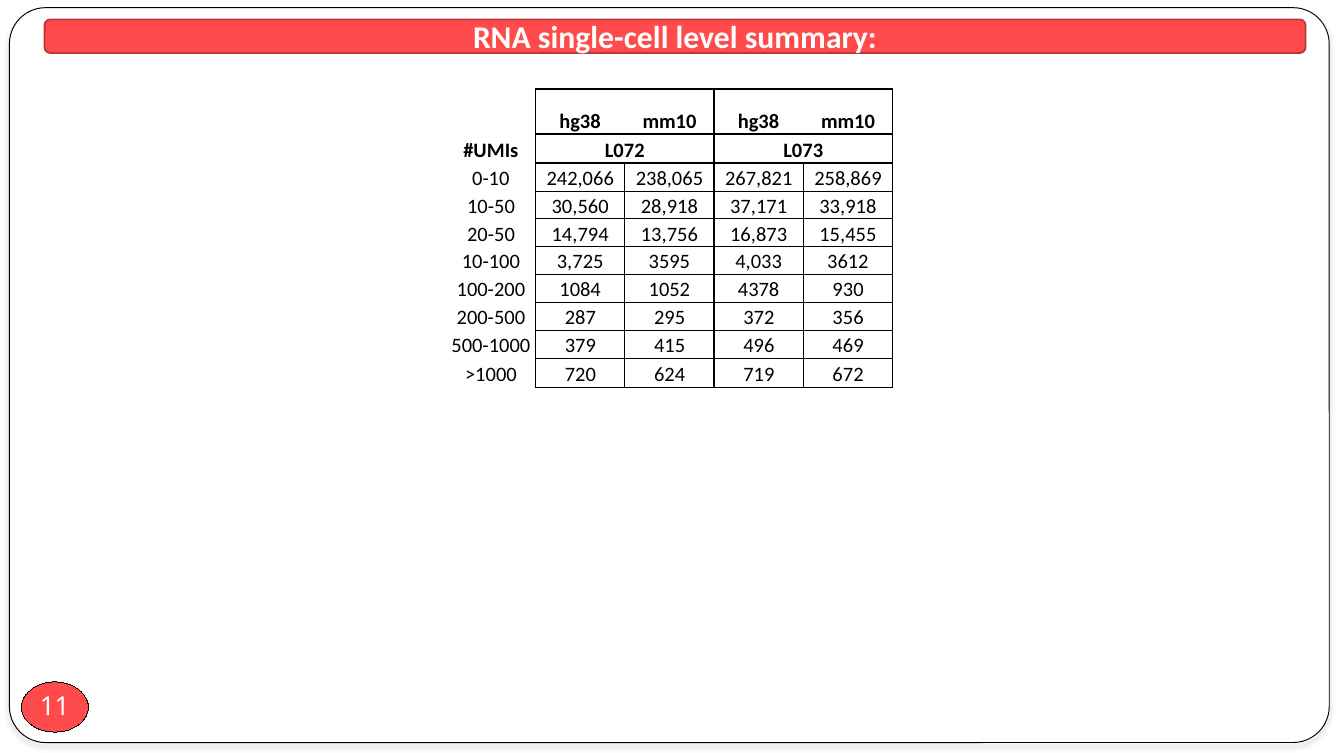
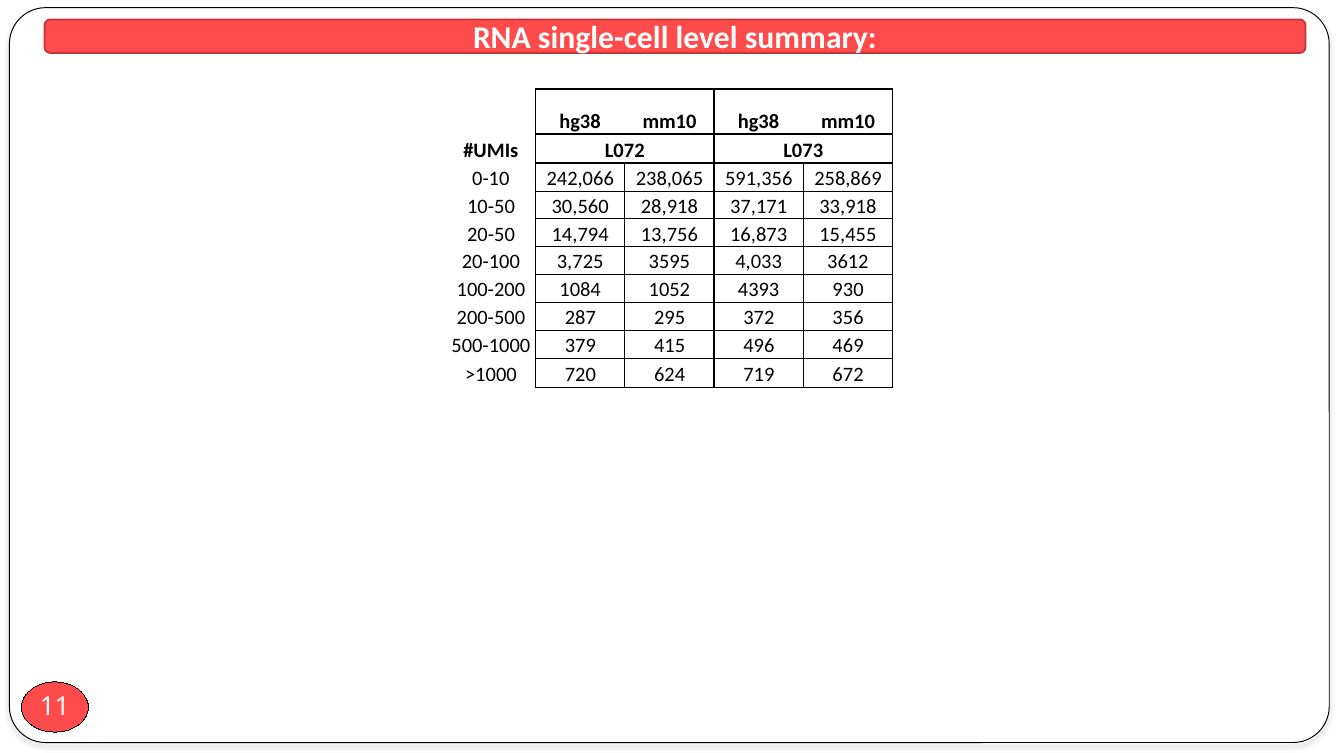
267,821: 267,821 -> 591,356
10-100: 10-100 -> 20-100
4378: 4378 -> 4393
